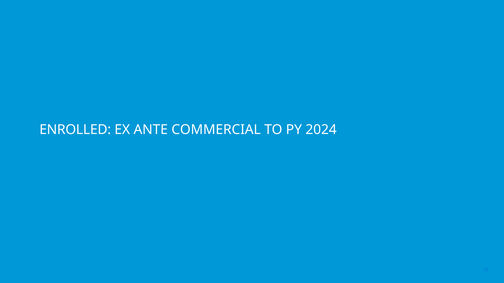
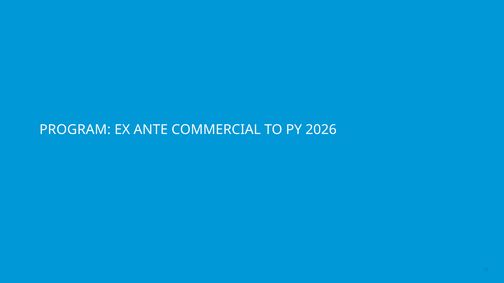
ENROLLED: ENROLLED -> PROGRAM
2024: 2024 -> 2026
